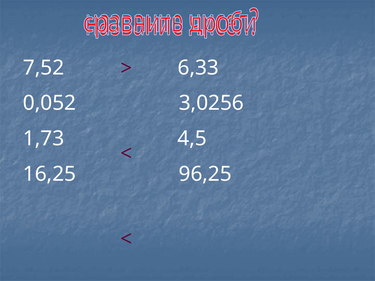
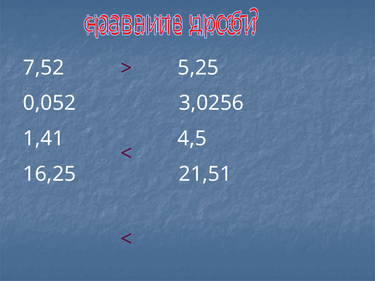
6,33: 6,33 -> 5,25
1,73: 1,73 -> 1,41
96,25: 96,25 -> 21,51
